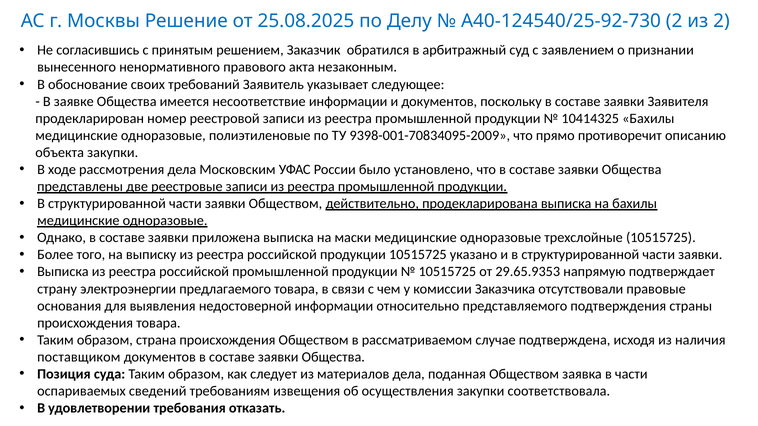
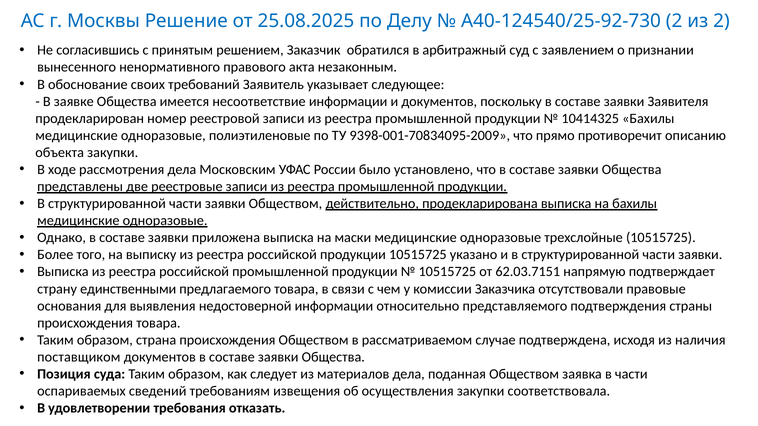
29.65.9353: 29.65.9353 -> 62.03.7151
электроэнергии: электроэнергии -> единственными
